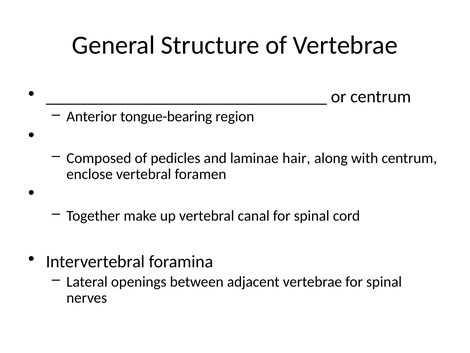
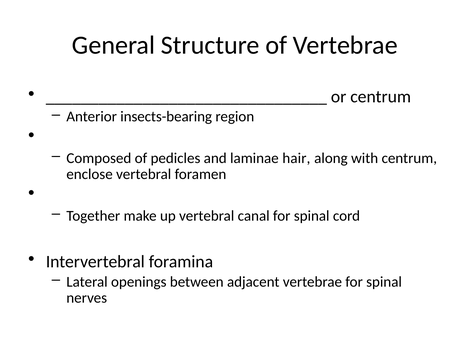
tongue-bearing: tongue-bearing -> insects-bearing
